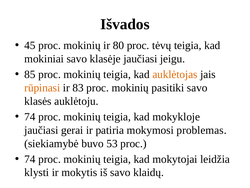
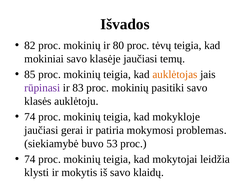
45: 45 -> 82
jeigu: jeigu -> temų
rūpinasi colour: orange -> purple
